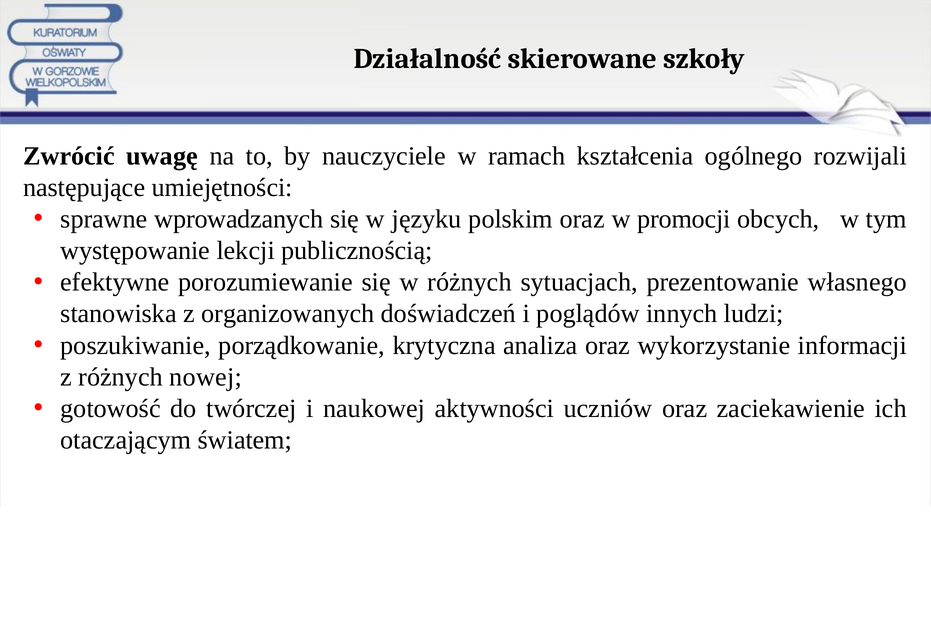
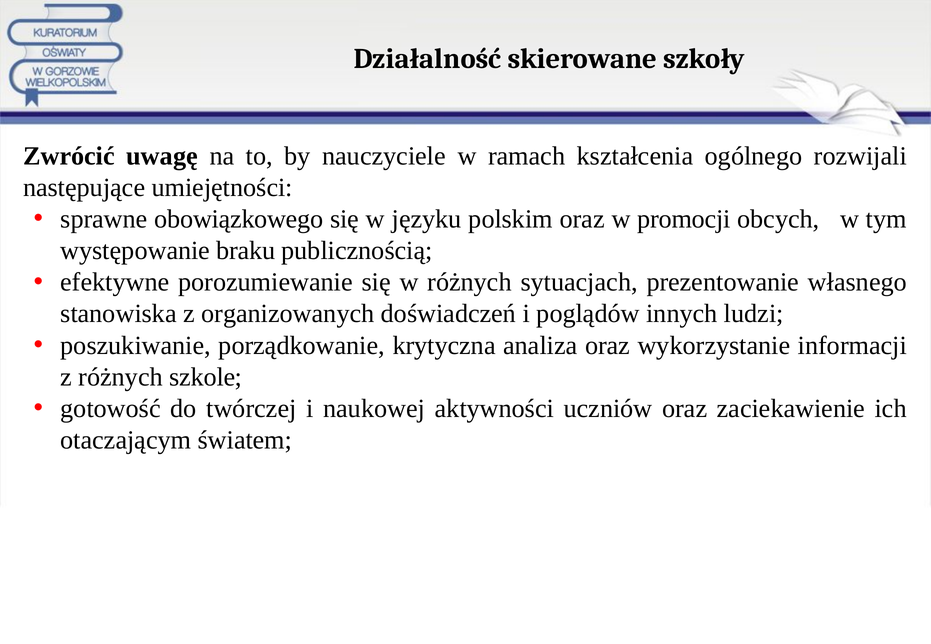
wprowadzanych: wprowadzanych -> obowiązkowego
lekcji: lekcji -> braku
nowej: nowej -> szkole
